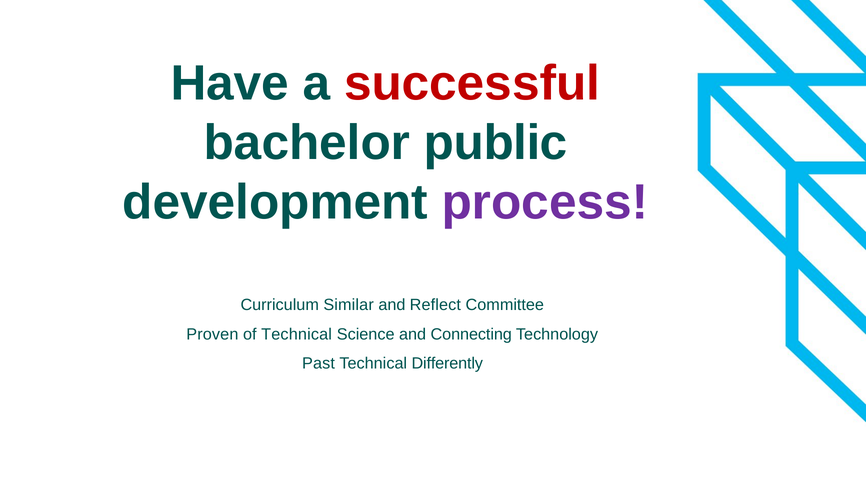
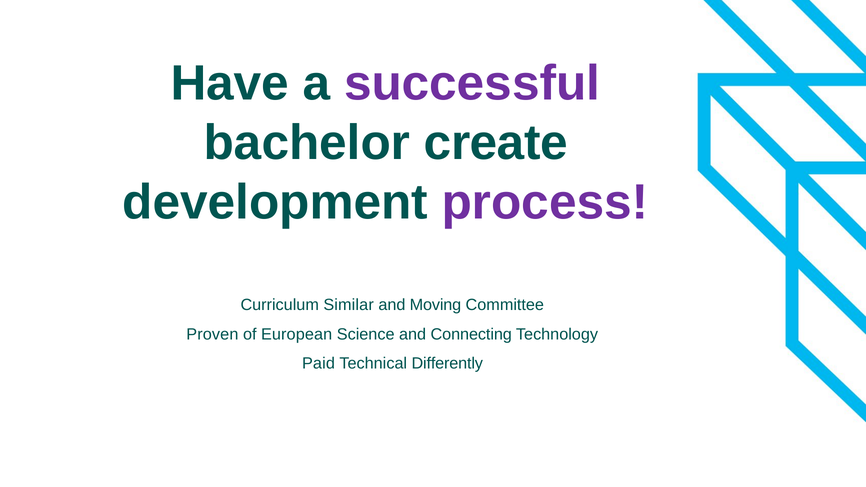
successful colour: red -> purple
public: public -> create
Reflect: Reflect -> Moving
of Technical: Technical -> European
Past: Past -> Paid
